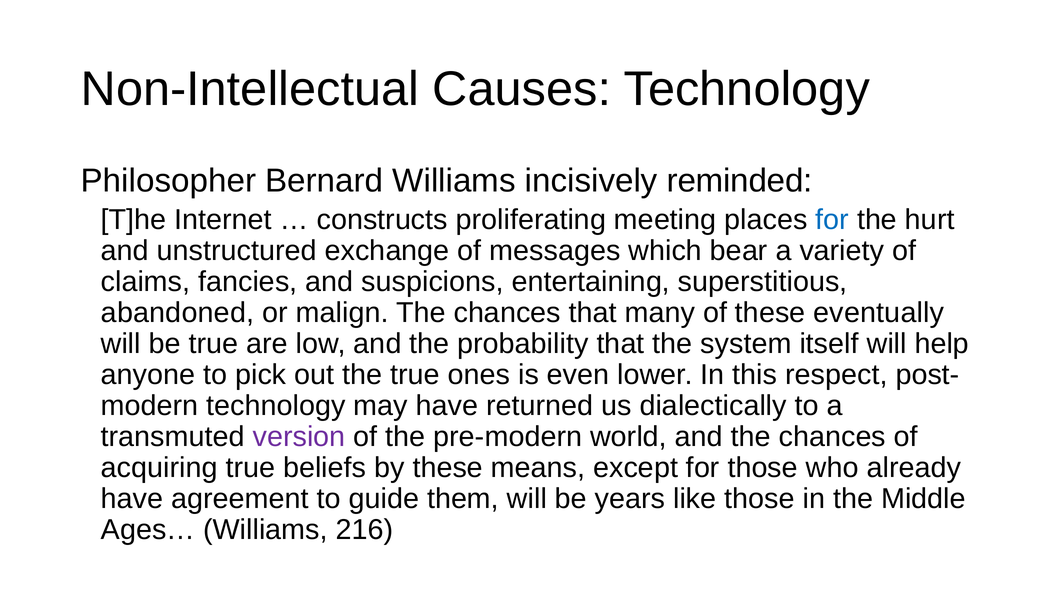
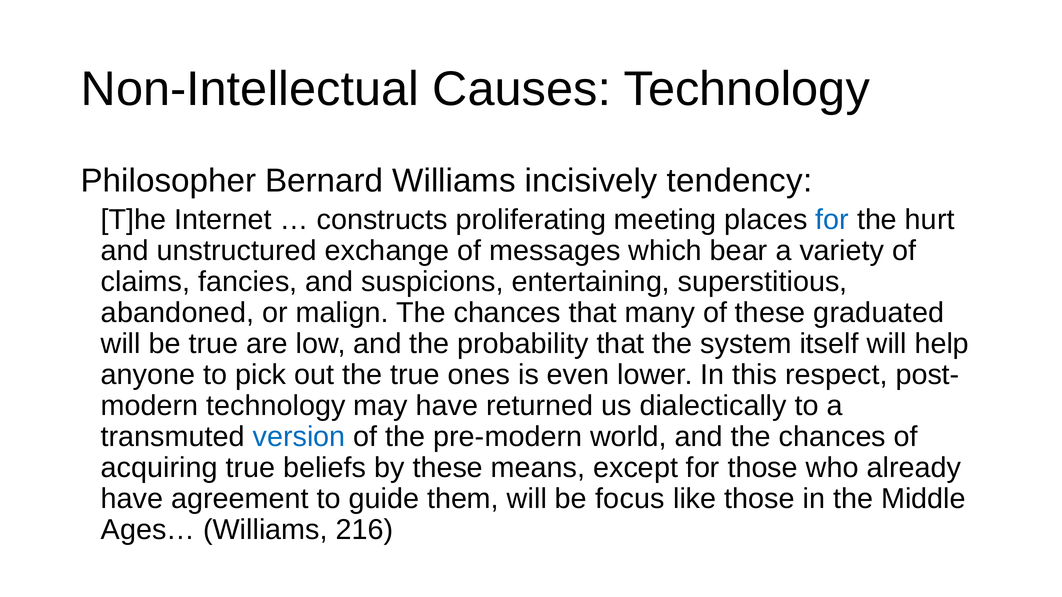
reminded: reminded -> tendency
eventually: eventually -> graduated
version colour: purple -> blue
years: years -> focus
